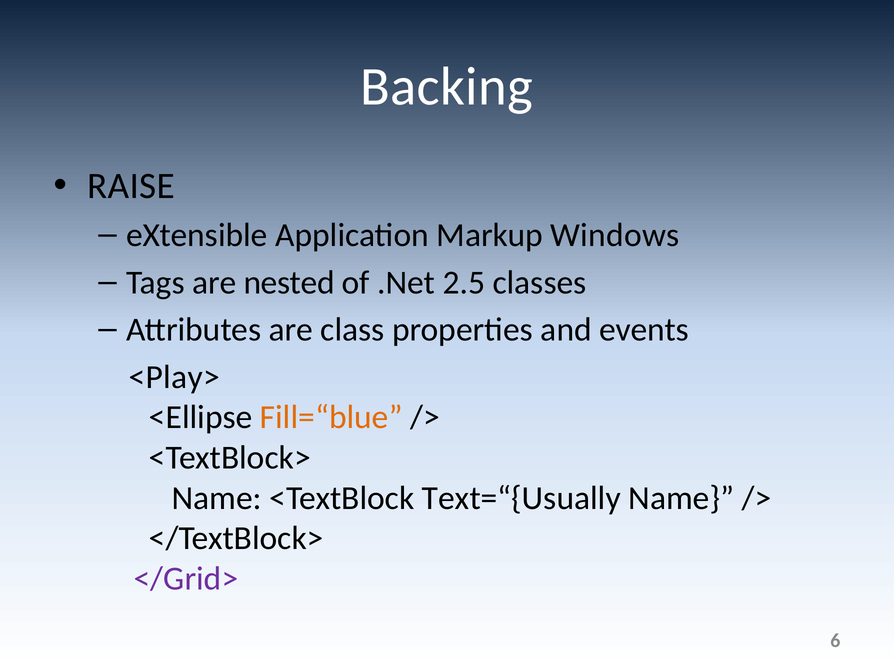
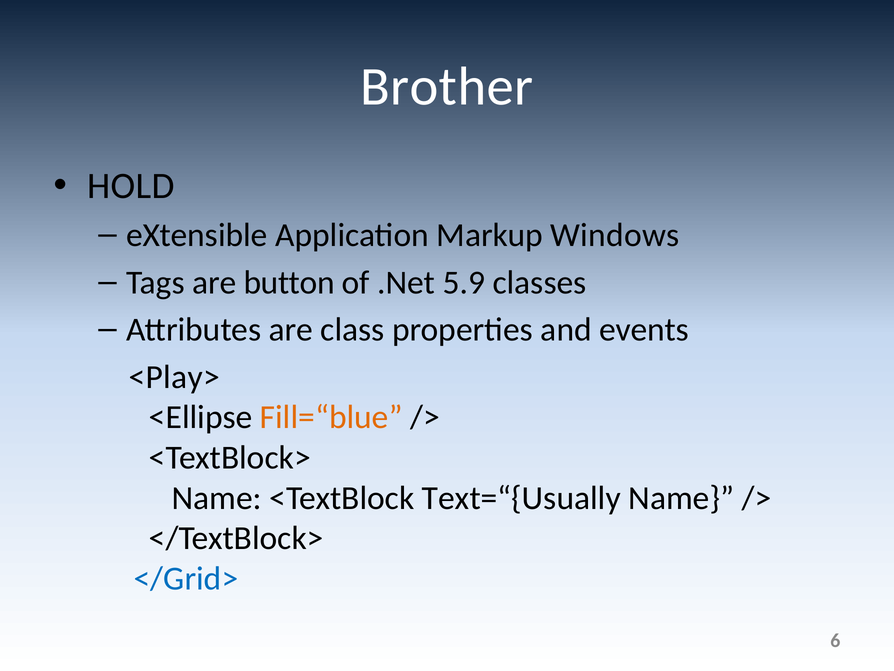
Backing: Backing -> Brother
RAISE: RAISE -> HOLD
nested: nested -> button
2.5: 2.5 -> 5.9
</Grid> colour: purple -> blue
